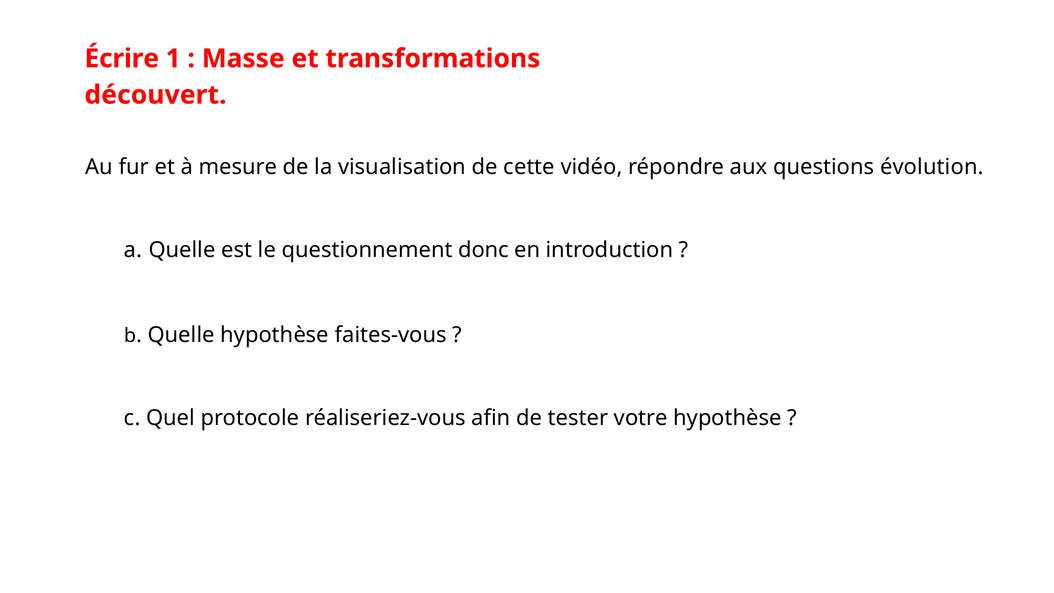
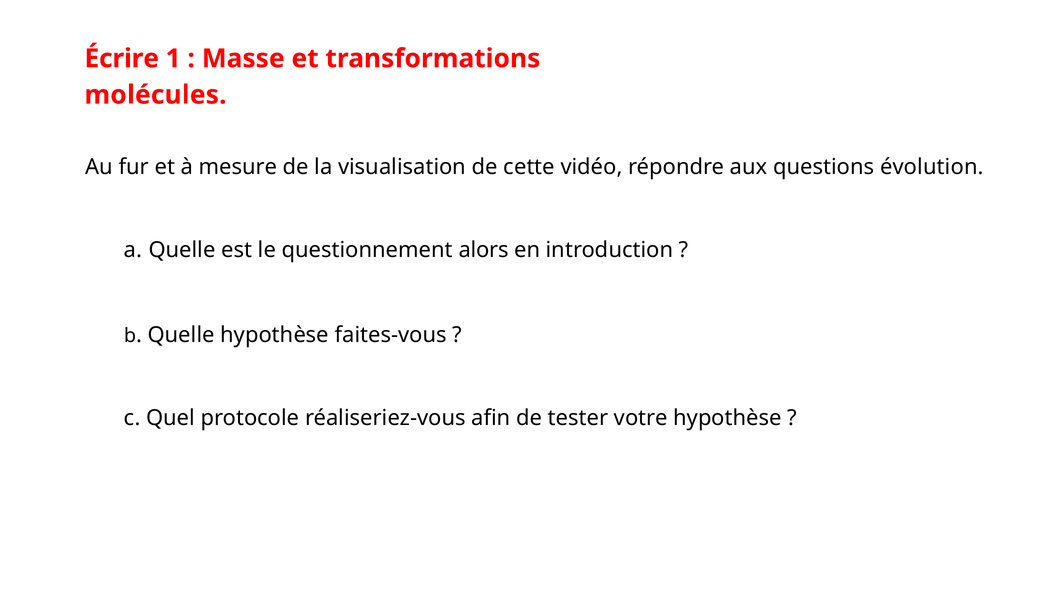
découvert: découvert -> molécules
donc: donc -> alors
